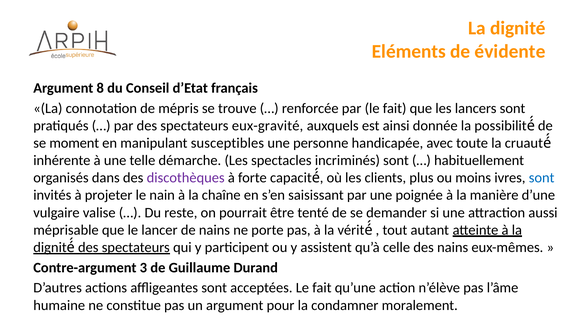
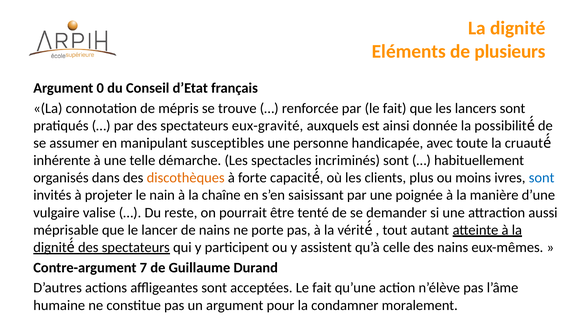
évidente: évidente -> plusieurs
8: 8 -> 0
moment: moment -> assumer
discothèques colour: purple -> orange
3: 3 -> 7
